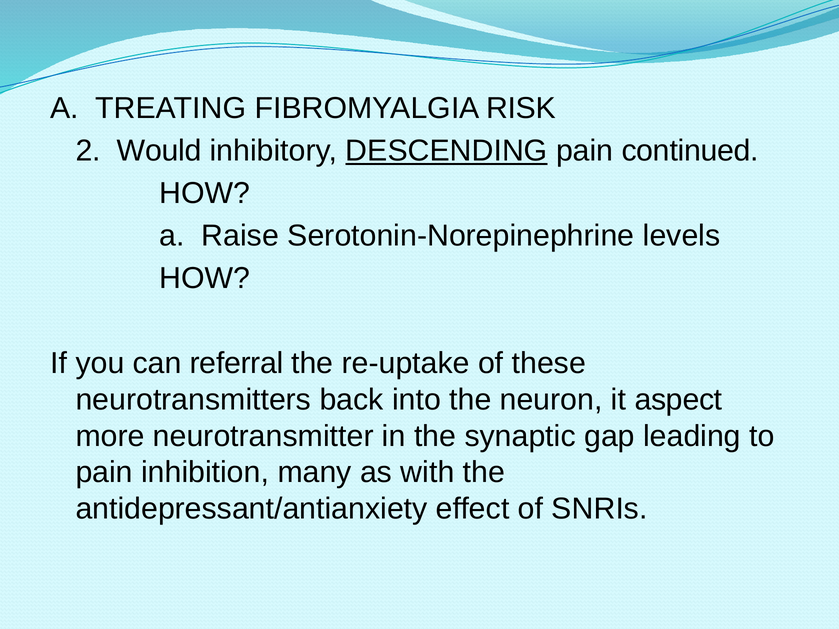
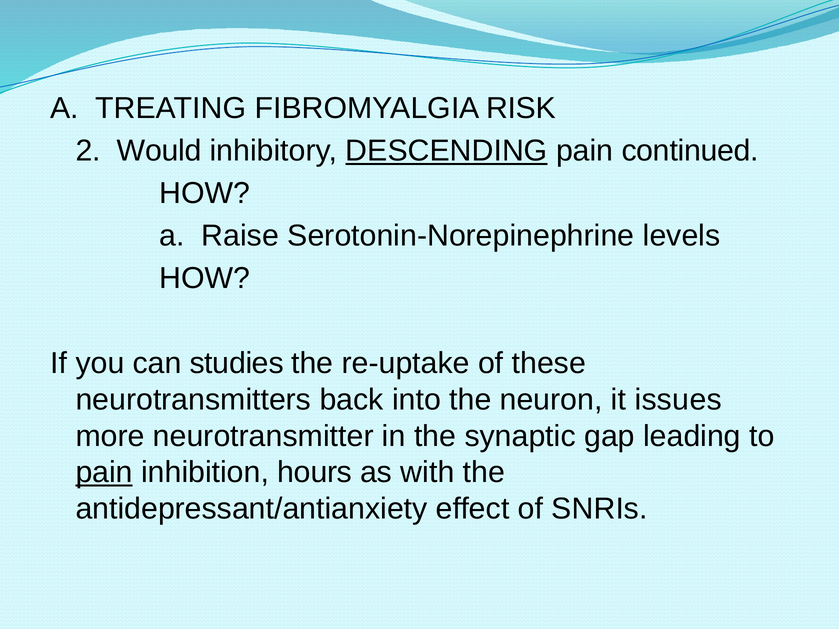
referral: referral -> studies
aspect: aspect -> issues
pain at (104, 473) underline: none -> present
many: many -> hours
